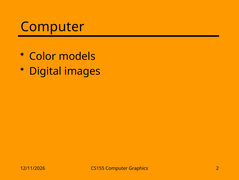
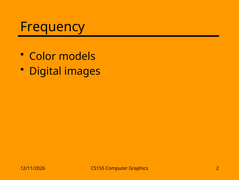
Computer at (53, 27): Computer -> Frequency
